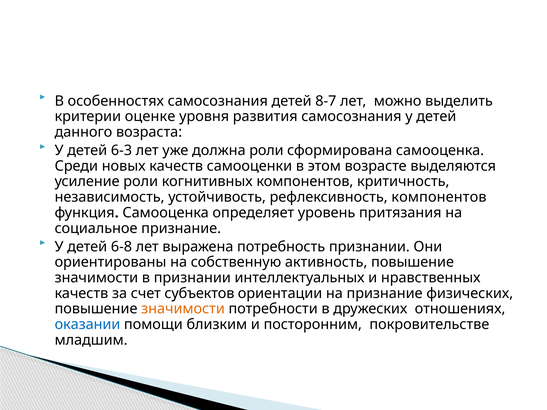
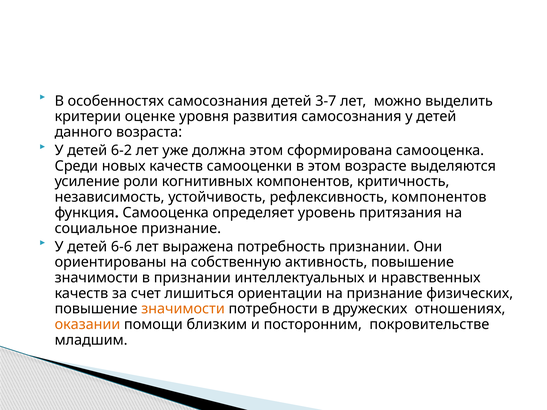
8-7: 8-7 -> 3-7
6-3: 6-3 -> 6-2
должна роли: роли -> этом
6-8: 6-8 -> 6-6
субъектов: субъектов -> лишиться
оказании colour: blue -> orange
